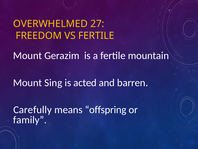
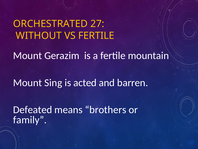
OVERWHELMED: OVERWHELMED -> ORCHESTRATED
FREEDOM: FREEDOM -> WITHOUT
Carefully: Carefully -> Defeated
offspring: offspring -> brothers
